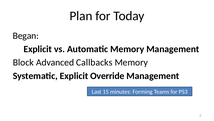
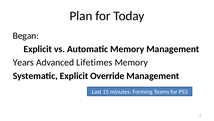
Block: Block -> Years
Callbacks: Callbacks -> Lifetimes
